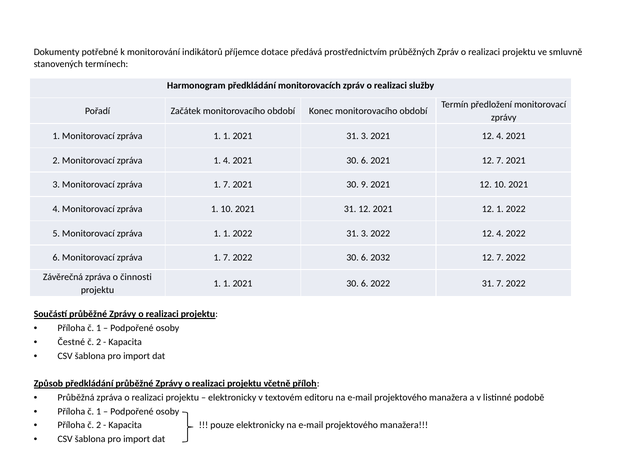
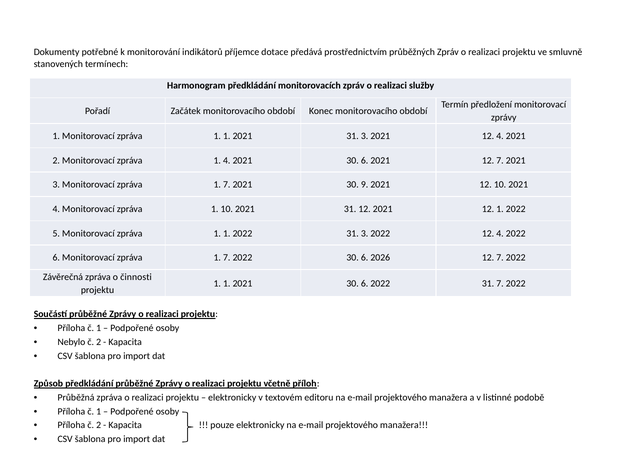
2032: 2032 -> 2026
Čestné: Čestné -> Nebylo
